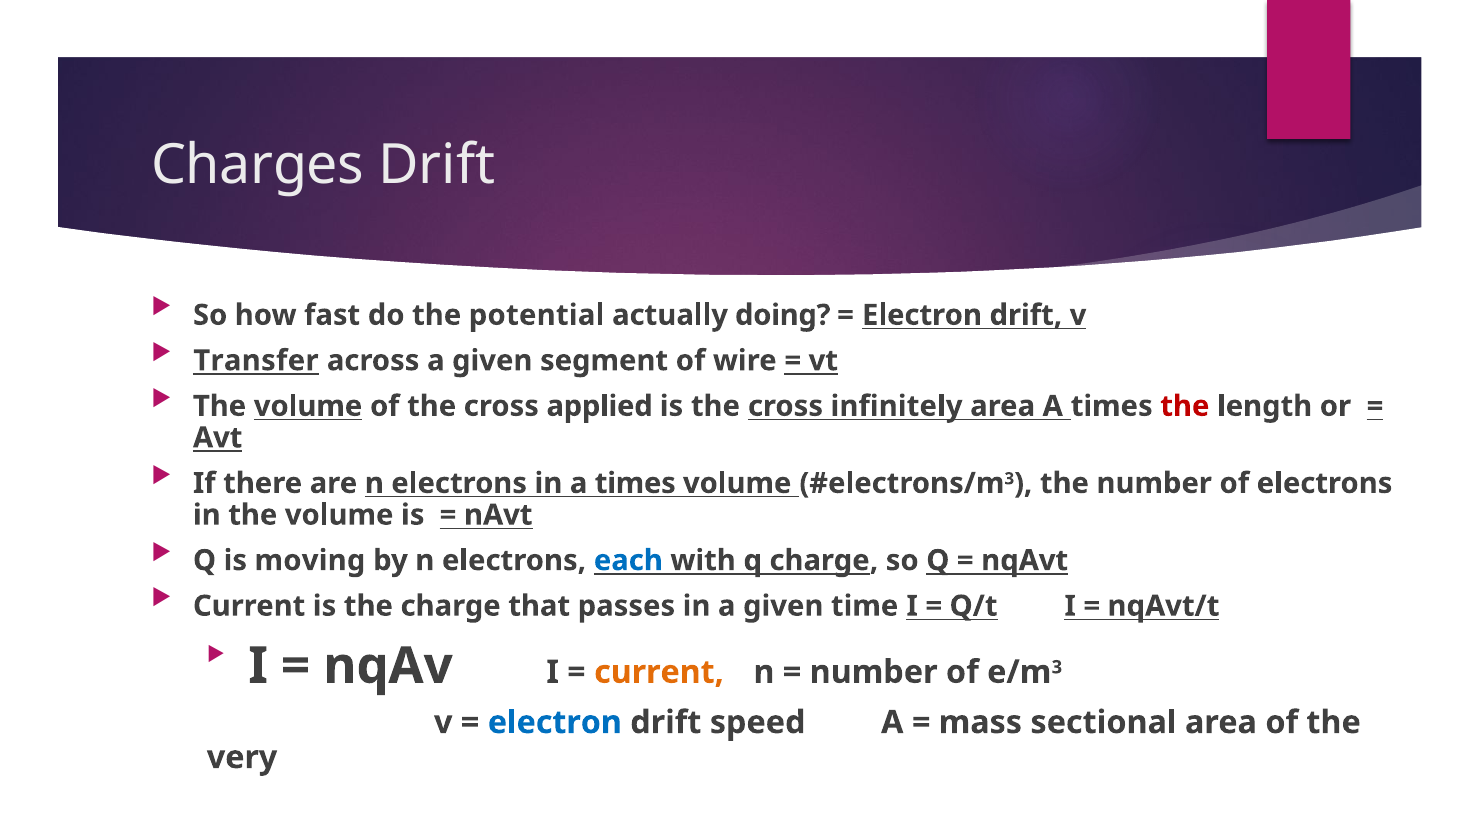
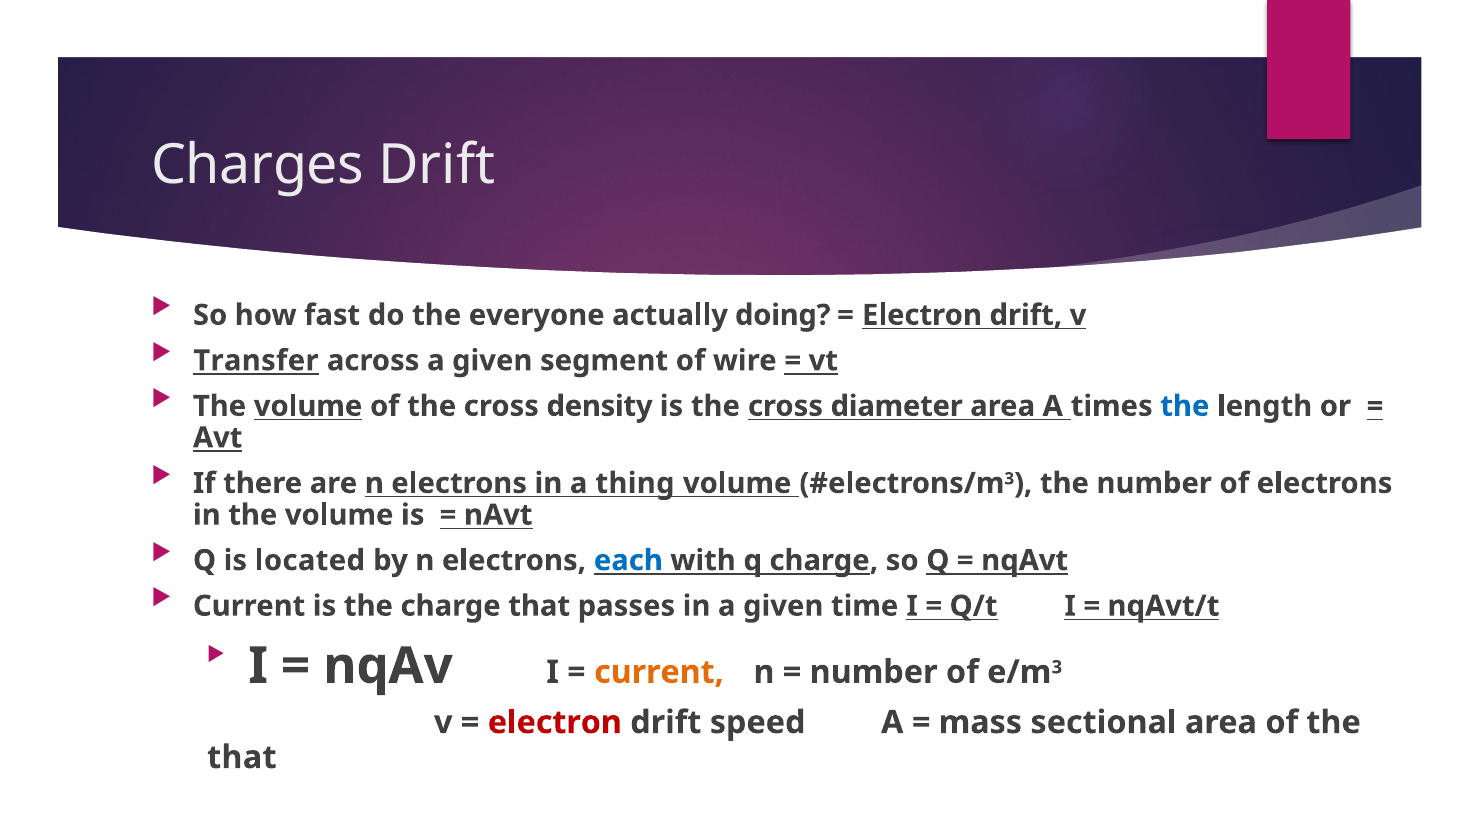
potential: potential -> everyone
applied: applied -> density
infinitely: infinitely -> diameter
the at (1185, 406) colour: red -> blue
in a times: times -> thing
moving: moving -> located
electron at (555, 722) colour: blue -> red
very at (242, 757): very -> that
